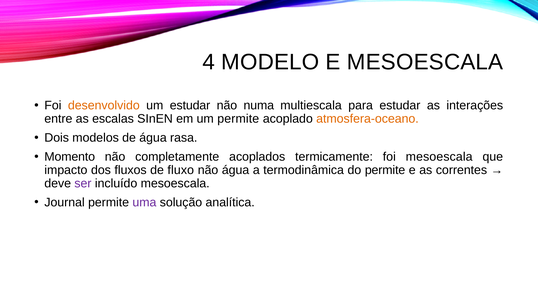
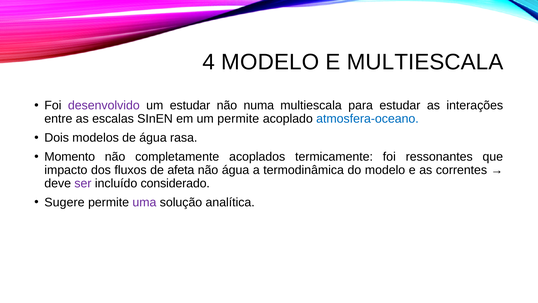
E MESOESCALA: MESOESCALA -> MULTIESCALA
desenvolvido colour: orange -> purple
atmosfera-oceano colour: orange -> blue
foi mesoescala: mesoescala -> ressonantes
fluxo: fluxo -> afeta
do permite: permite -> modelo
incluído mesoescala: mesoescala -> considerado
Journal: Journal -> Sugere
